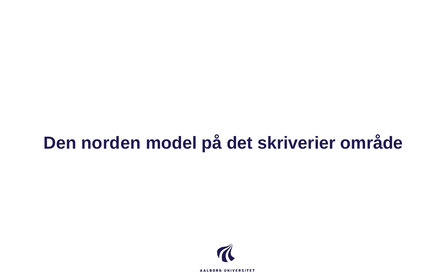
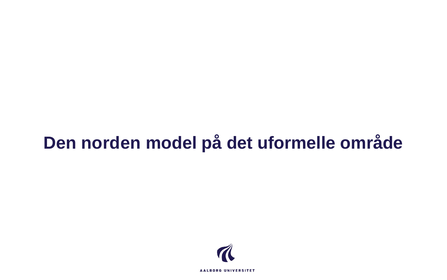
skriverier: skriverier -> uformelle
